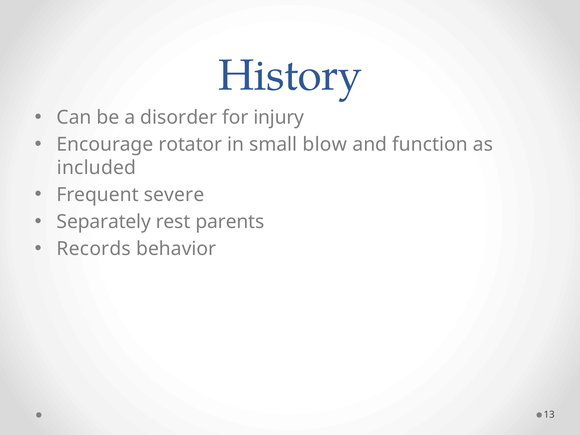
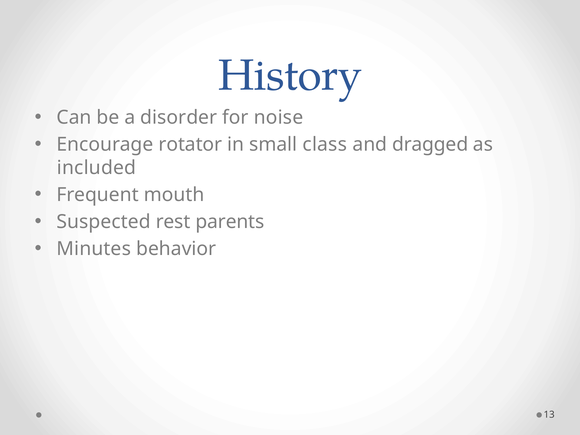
injury: injury -> noise
blow: blow -> class
function: function -> dragged
severe: severe -> mouth
Separately: Separately -> Suspected
Records: Records -> Minutes
